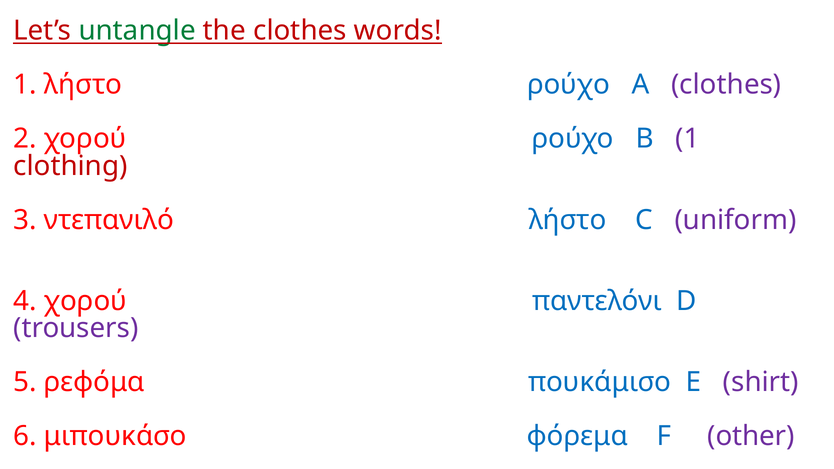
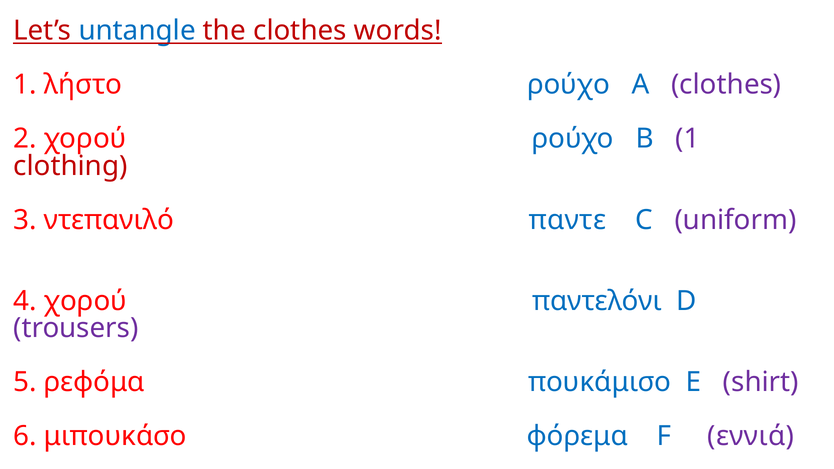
untangle colour: green -> blue
ντεπανιλό λήστο: λήστο -> παντε
other: other -> εννιά
